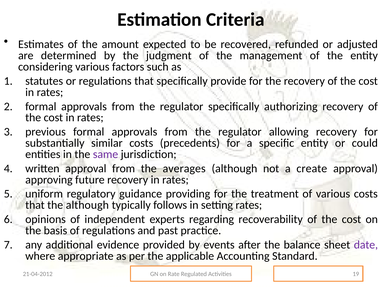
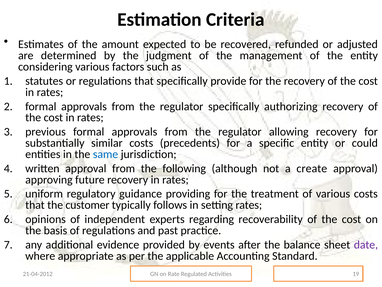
same colour: purple -> blue
averages: averages -> following
the although: although -> customer
